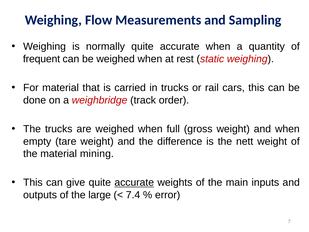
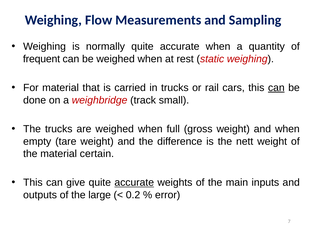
can at (276, 88) underline: none -> present
order: order -> small
mining: mining -> certain
7.4: 7.4 -> 0.2
